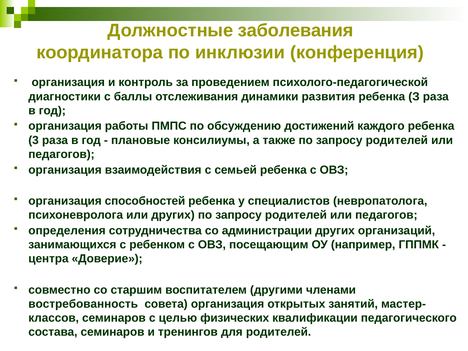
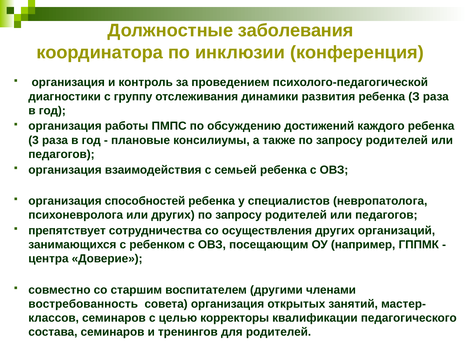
баллы: баллы -> группу
определения: определения -> препятствует
администрации: администрации -> осуществления
физических: физических -> корректоры
